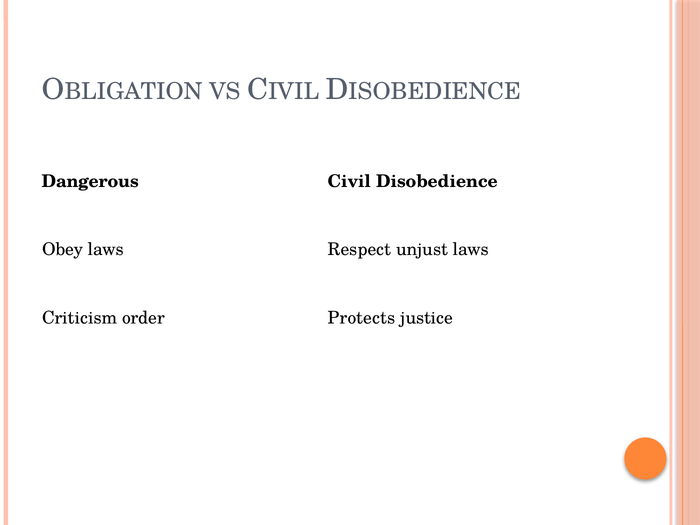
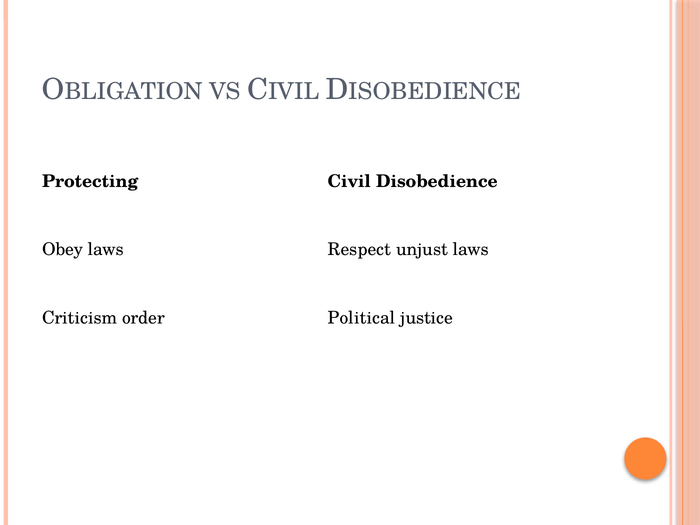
Dangerous: Dangerous -> Protecting
Protects: Protects -> Political
